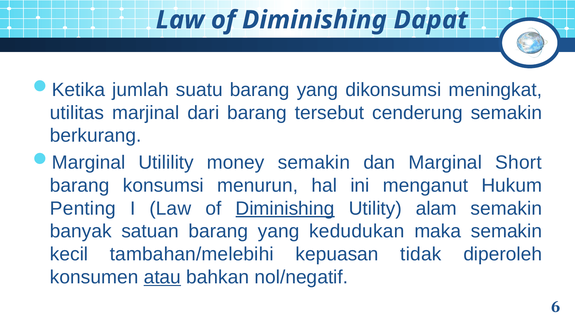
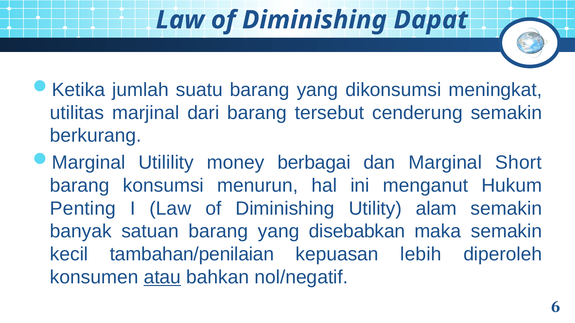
money semakin: semakin -> berbagai
Diminishing at (285, 209) underline: present -> none
kedudukan: kedudukan -> disebabkan
tambahan/melebihi: tambahan/melebihi -> tambahan/penilaian
tidak: tidak -> lebih
